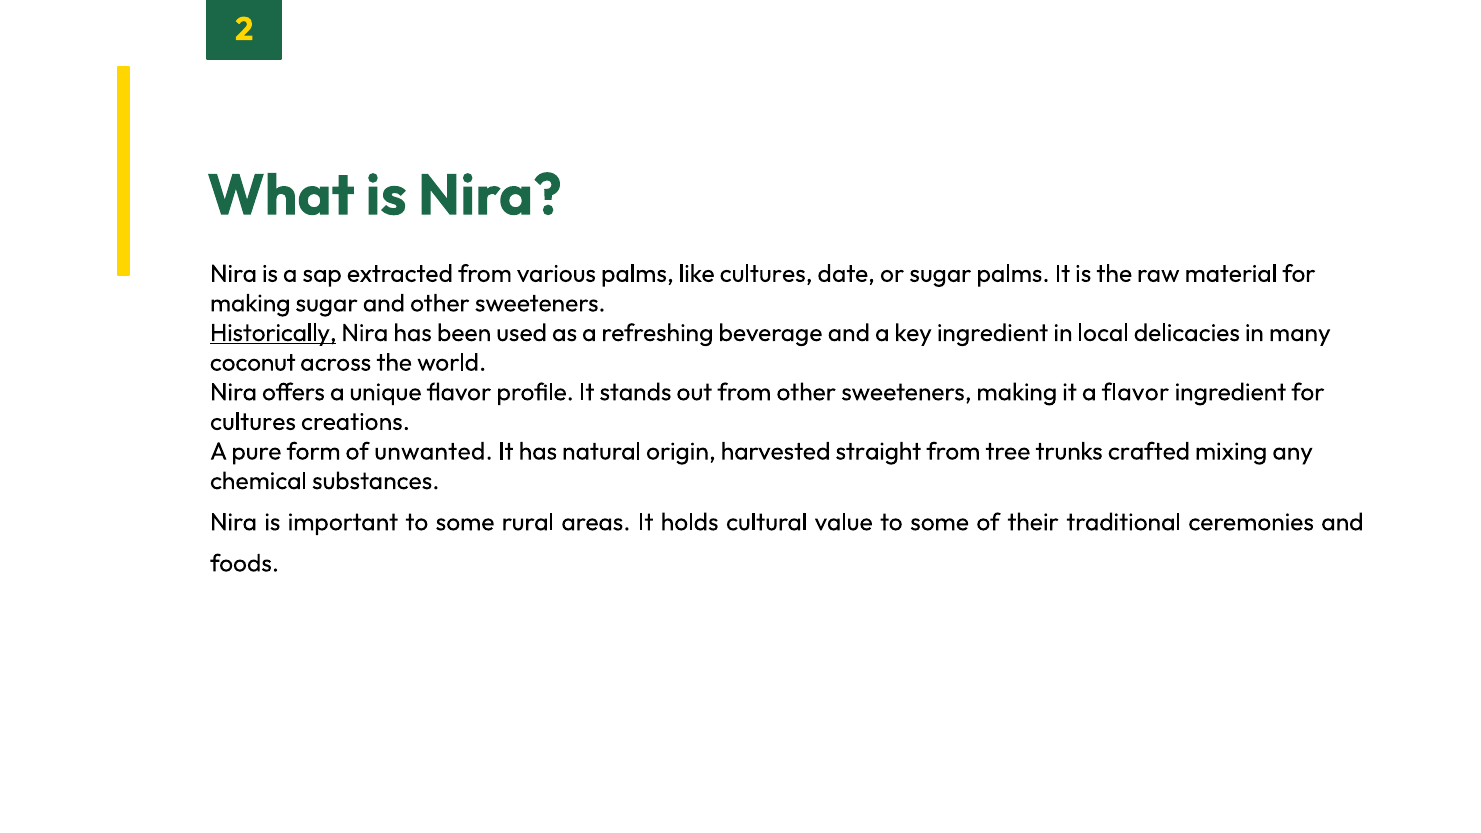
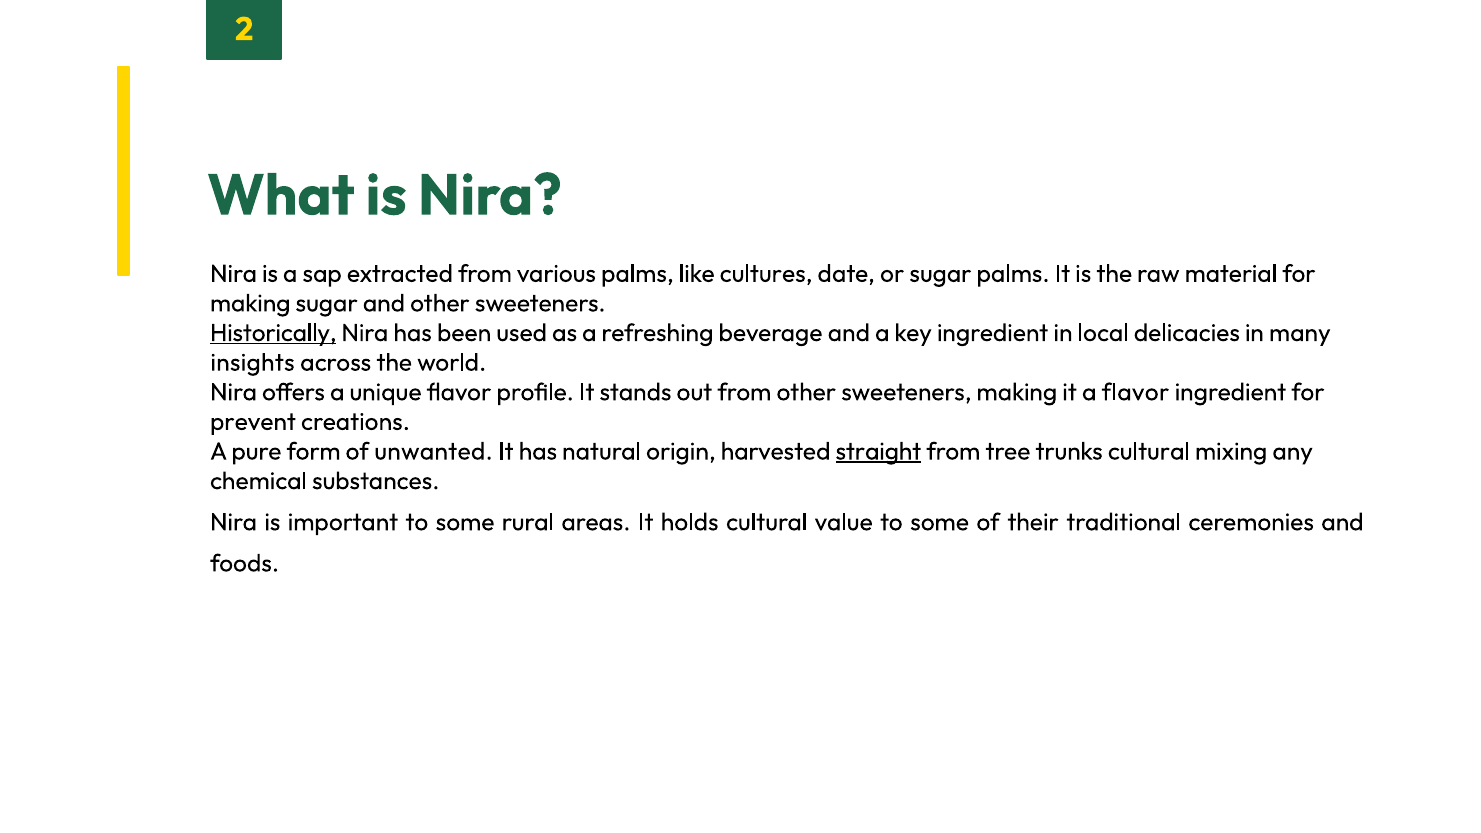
coconut: coconut -> insights
cultures at (253, 422): cultures -> prevent
straight underline: none -> present
trunks crafted: crafted -> cultural
